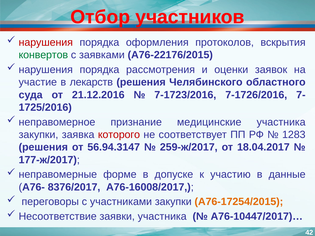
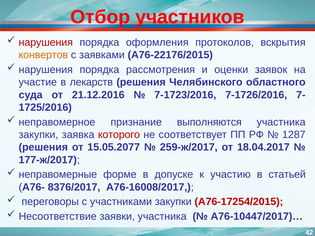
конвертов colour: green -> orange
медицинские: медицинские -> выполняются
1283: 1283 -> 1287
56.94.3147: 56.94.3147 -> 15.05.2077
данные: данные -> статьей
А76-17254/2015 colour: orange -> red
